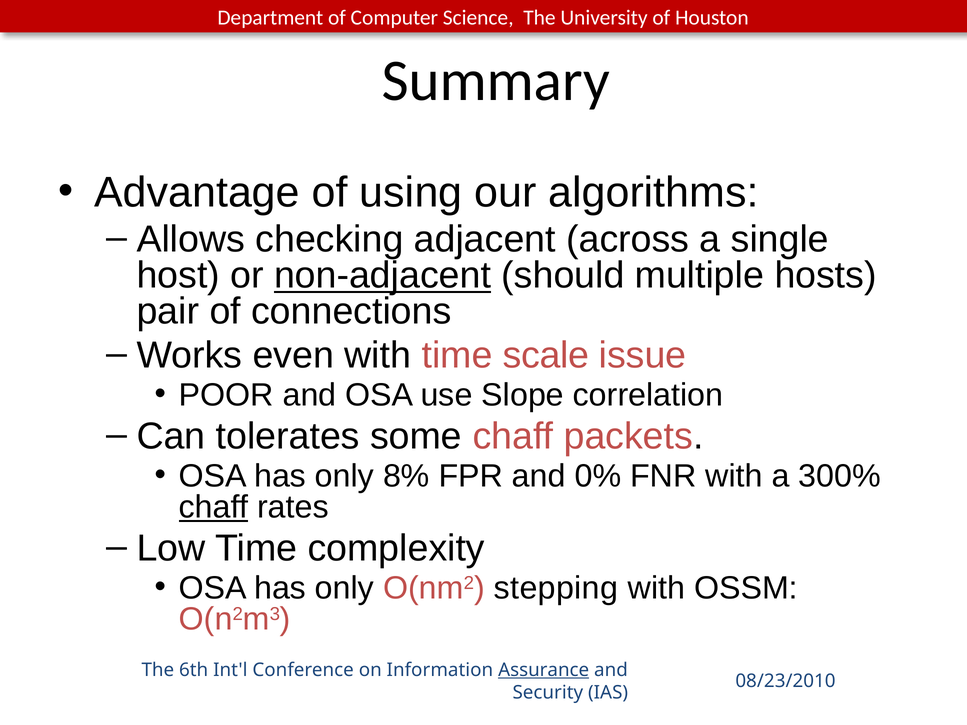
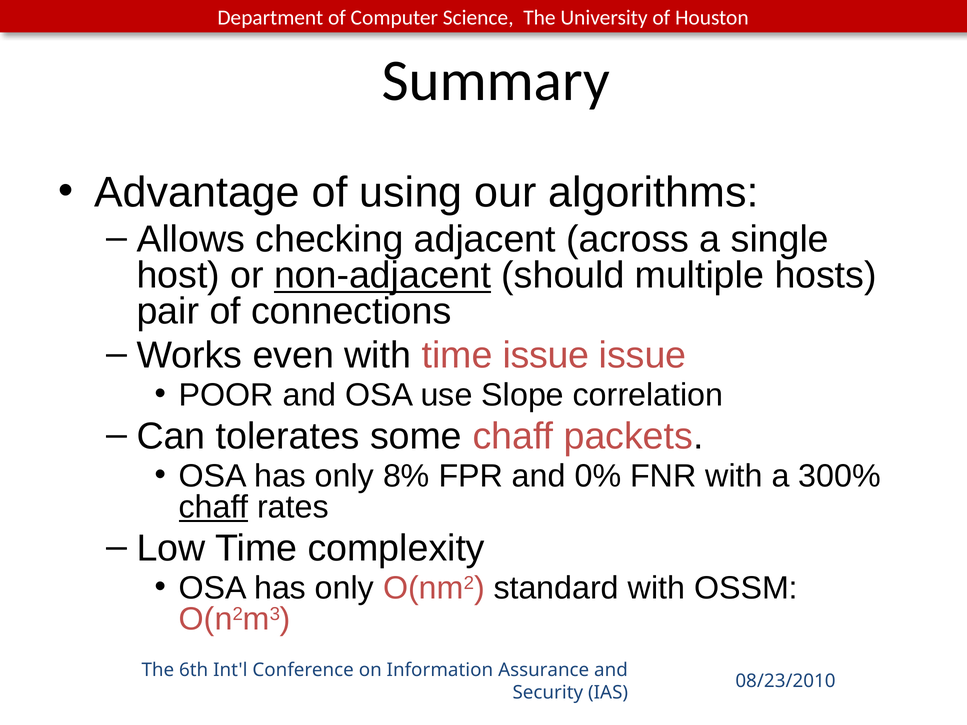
time scale: scale -> issue
stepping: stepping -> standard
Assurance underline: present -> none
